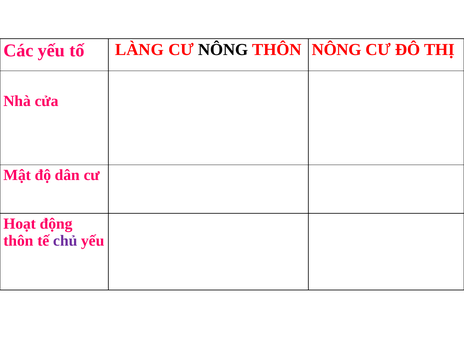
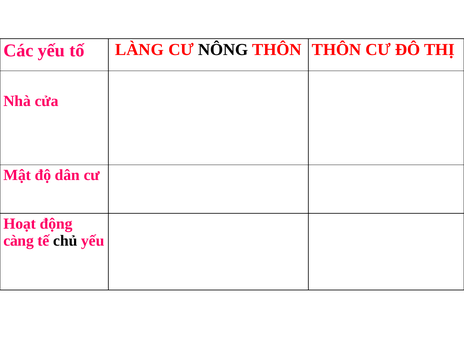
THÔN NÔNG: NÔNG -> THÔN
thôn at (19, 241): thôn -> càng
chủ colour: purple -> black
